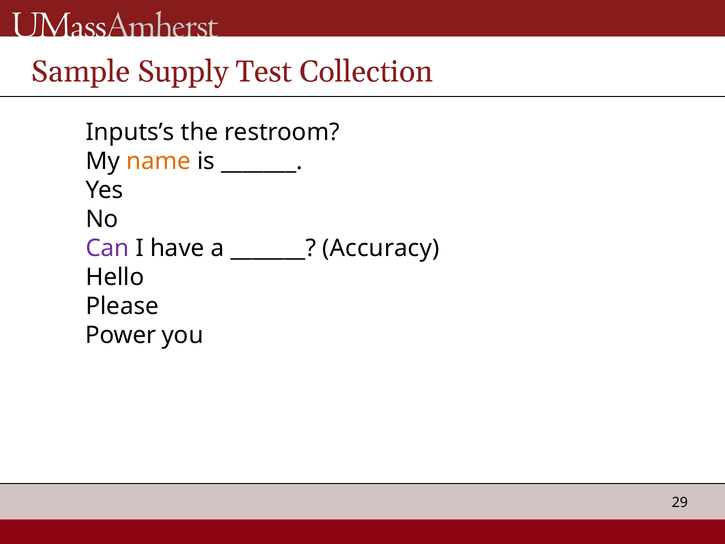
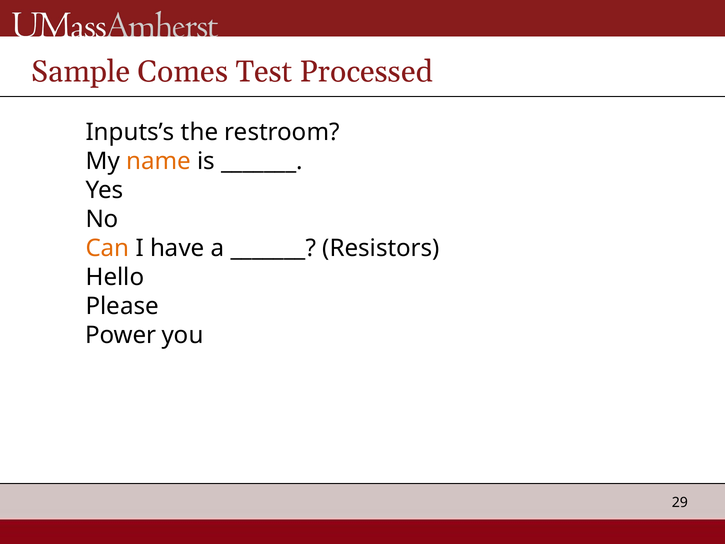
Supply: Supply -> Comes
Collection: Collection -> Processed
Can colour: purple -> orange
Accuracy: Accuracy -> Resistors
